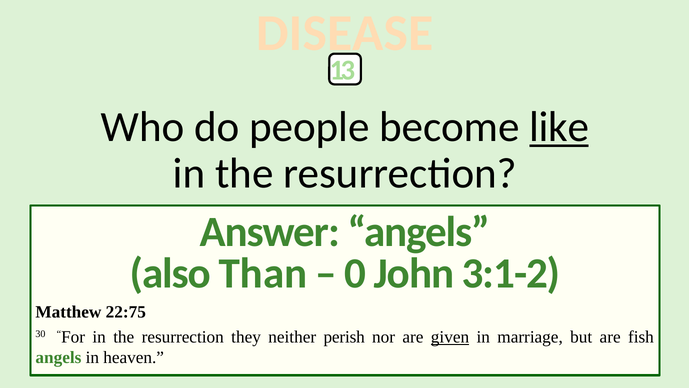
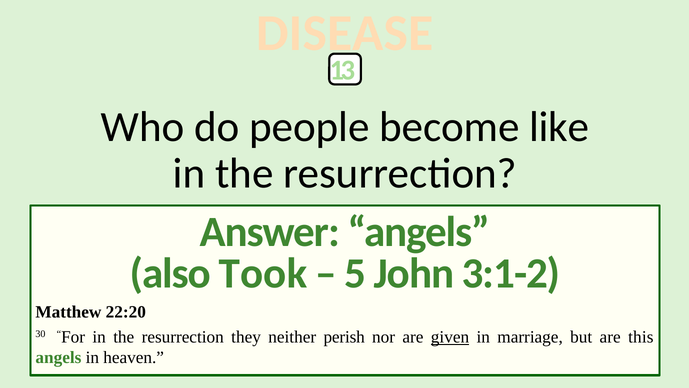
like underline: present -> none
Than: Than -> Took
0: 0 -> 5
22:75: 22:75 -> 22:20
fish: fish -> this
